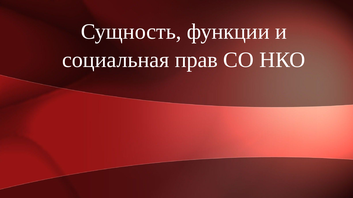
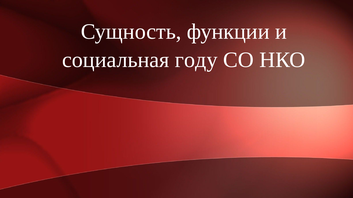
прав: прав -> году
